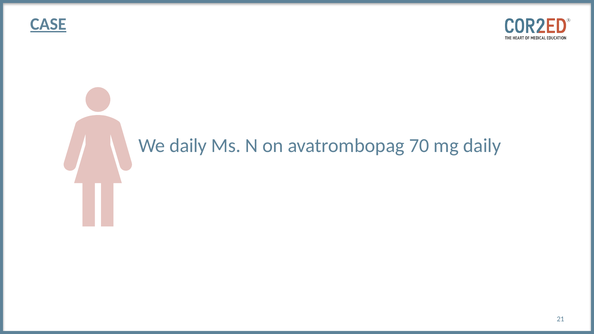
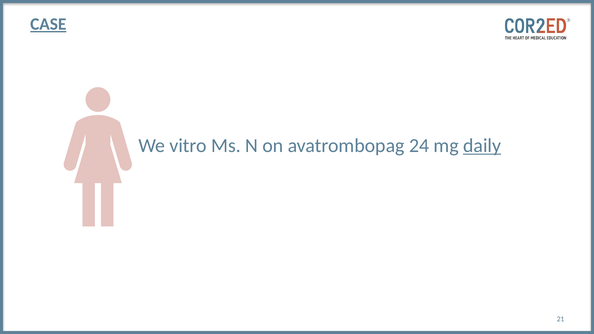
We daily: daily -> vitro
70: 70 -> 24
daily at (482, 146) underline: none -> present
